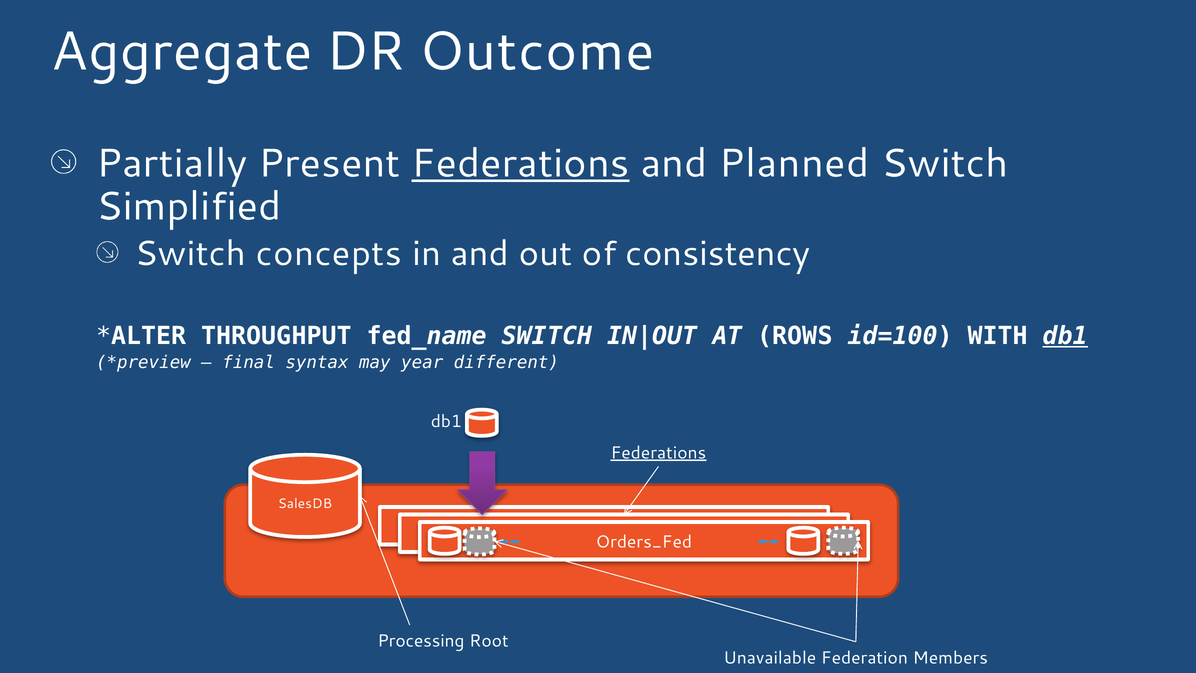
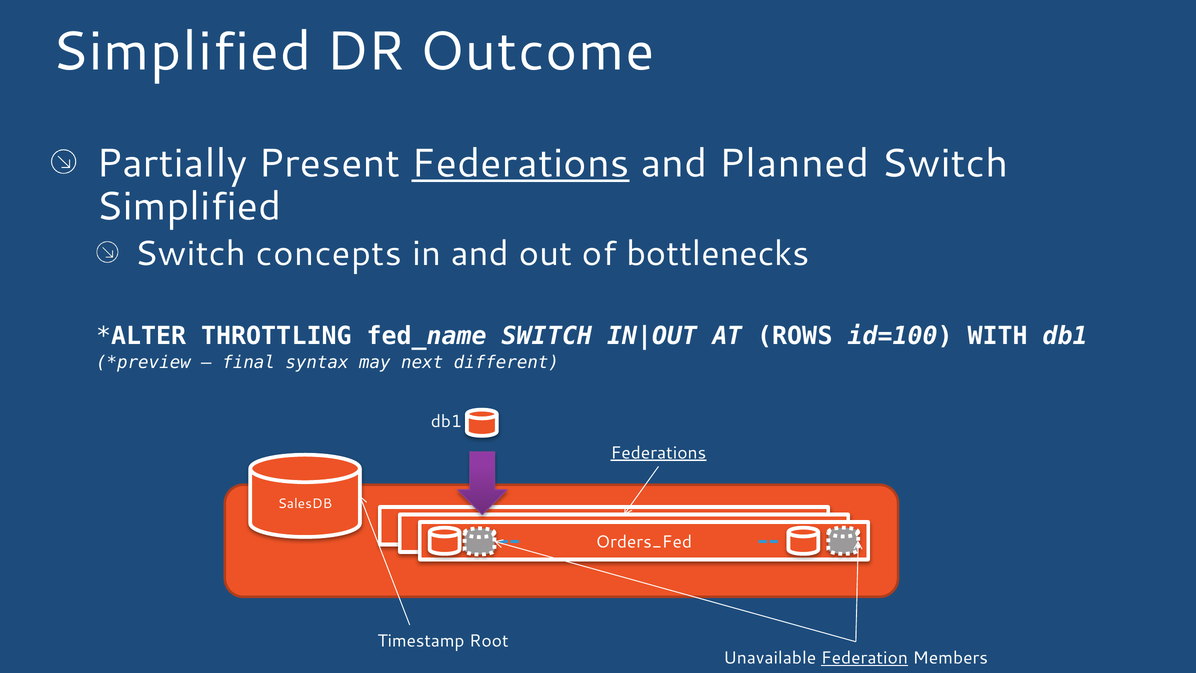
Aggregate at (182, 52): Aggregate -> Simplified
consistency: consistency -> bottlenecks
THROUGHPUT: THROUGHPUT -> THROTTLING
db1 at (1065, 336) underline: present -> none
year: year -> next
Processing: Processing -> Timestamp
Federation underline: none -> present
